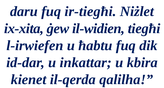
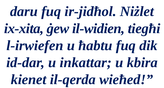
ir-tiegħi: ir-tiegħi -> ir-jidħol
qalilha: qalilha -> wieħed
